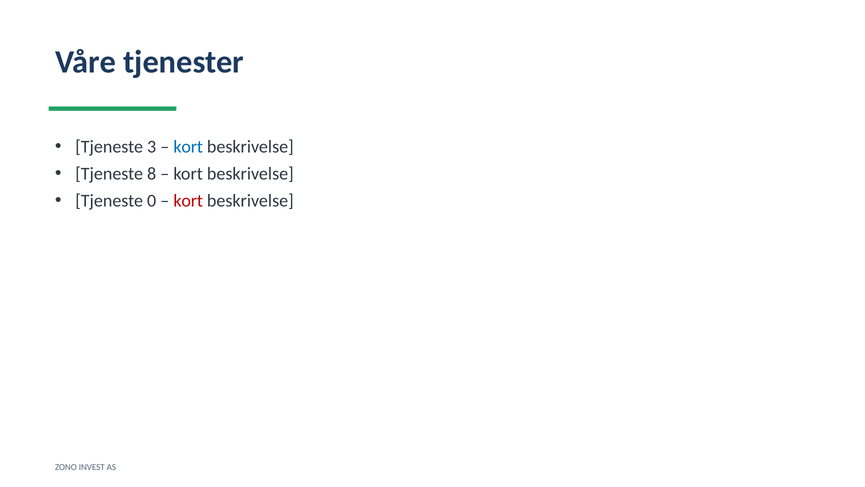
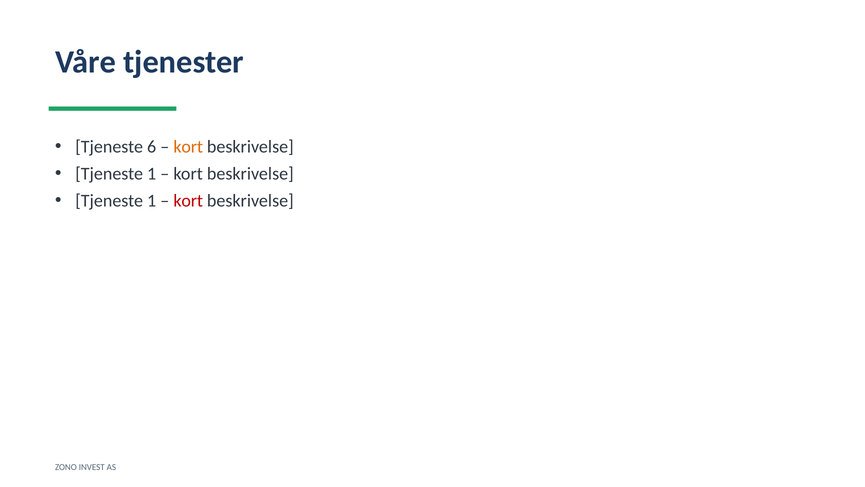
3: 3 -> 6
kort at (188, 147) colour: blue -> orange
8 at (152, 174): 8 -> 1
0 at (152, 201): 0 -> 1
